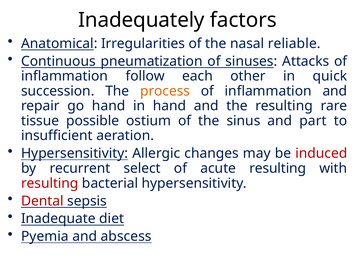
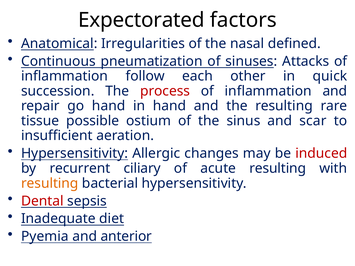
Inadequately: Inadequately -> Expectorated
reliable: reliable -> defined
process colour: orange -> red
part: part -> scar
select: select -> ciliary
resulting at (50, 183) colour: red -> orange
abscess: abscess -> anterior
